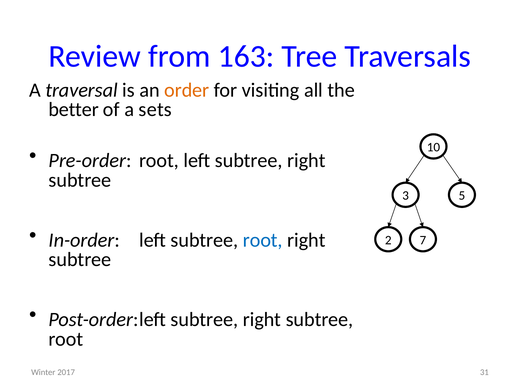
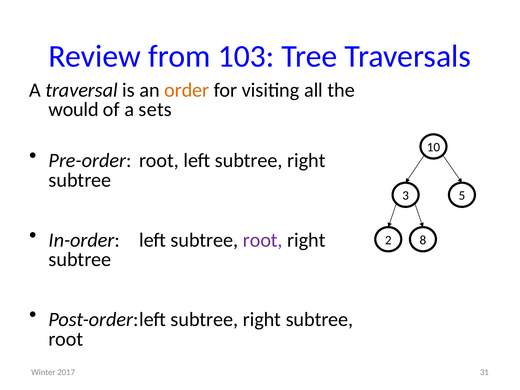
163: 163 -> 103
better: better -> would
root at (263, 240) colour: blue -> purple
7: 7 -> 8
